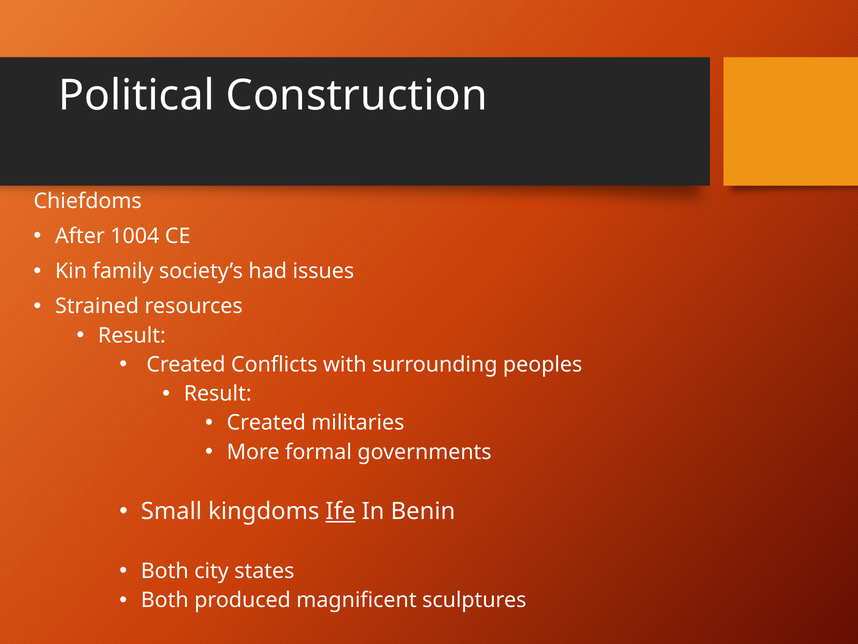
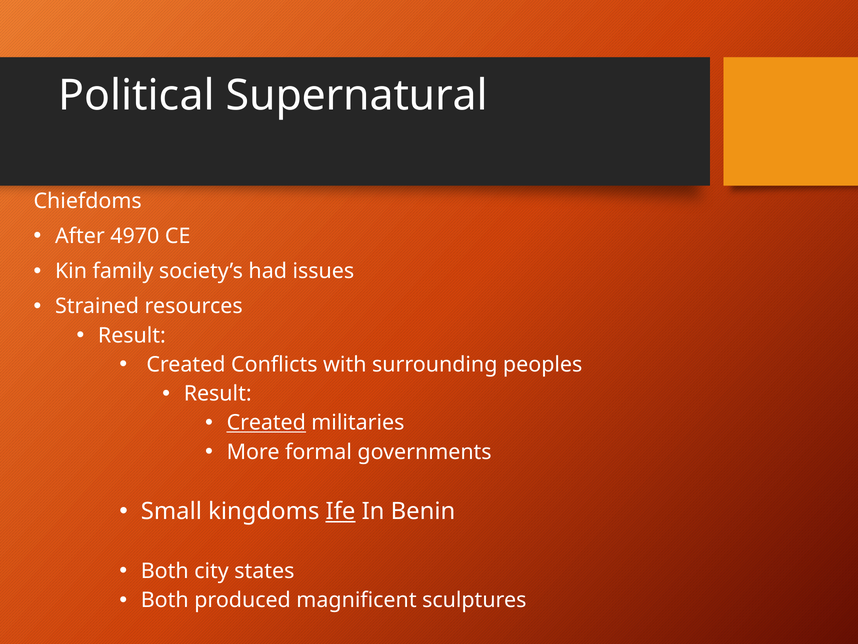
Construction: Construction -> Supernatural
1004: 1004 -> 4970
Created at (266, 423) underline: none -> present
